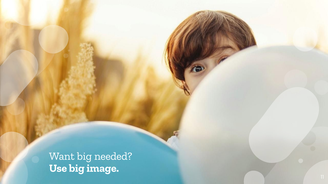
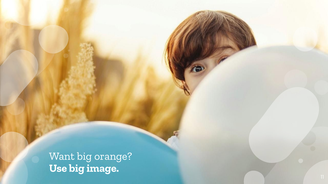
needed: needed -> orange
